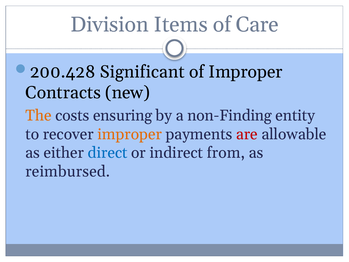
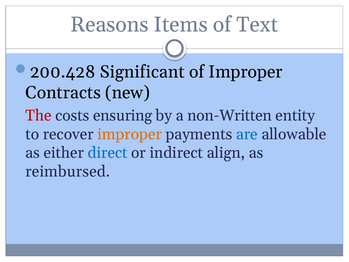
Division: Division -> Reasons
Care: Care -> Text
The colour: orange -> red
non-Finding: non-Finding -> non-Written
are colour: red -> blue
from: from -> align
